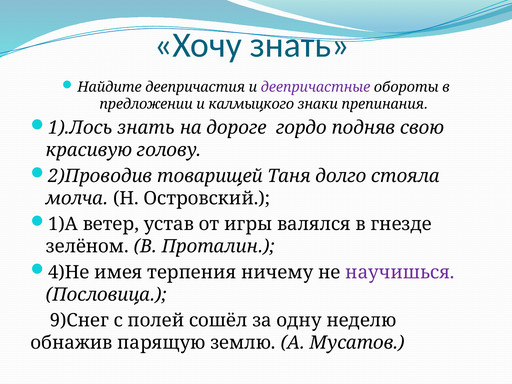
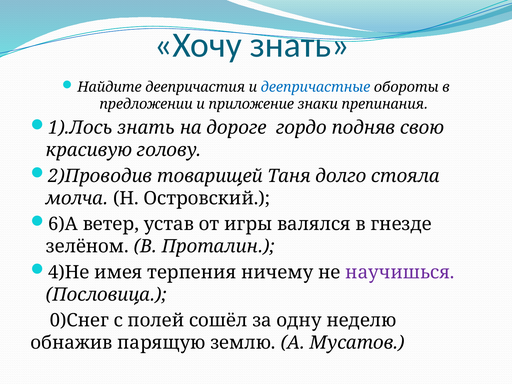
деепричастные colour: purple -> blue
калмыцкого: калмыцкого -> приложение
1)А: 1)А -> 6)А
9)Снег: 9)Снег -> 0)Снег
